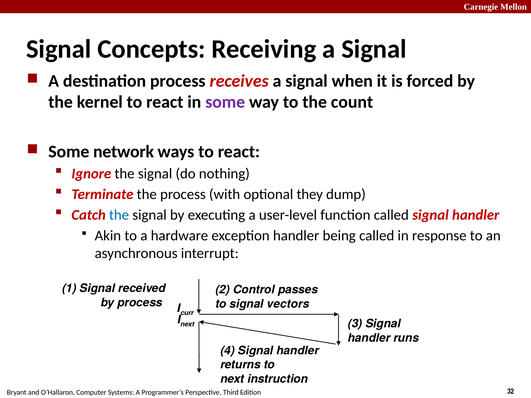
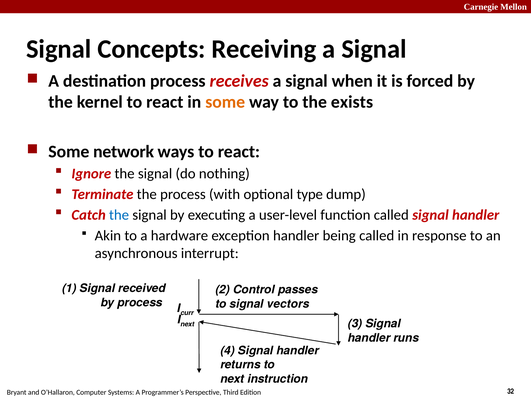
some at (225, 102) colour: purple -> orange
count: count -> exists
they: they -> type
